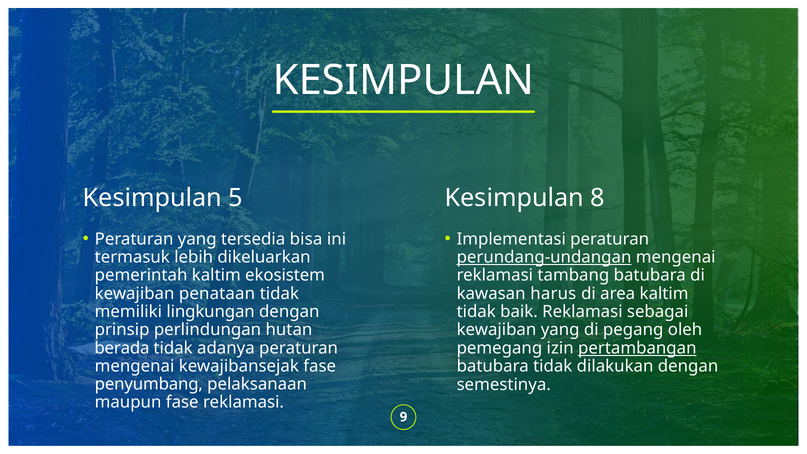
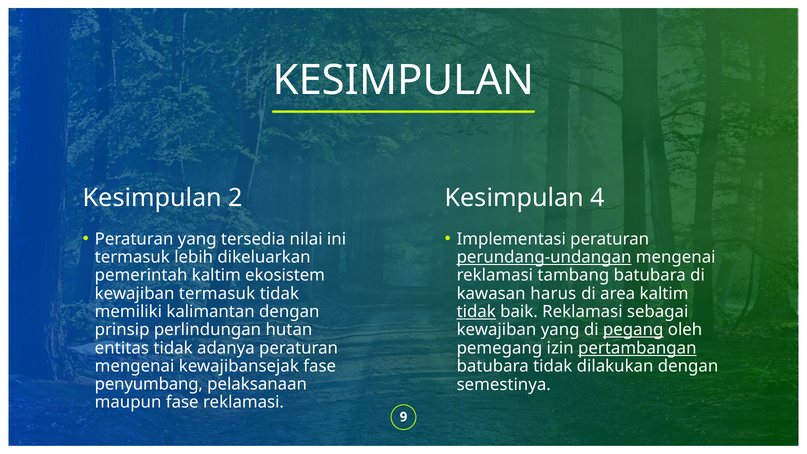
5: 5 -> 2
8: 8 -> 4
bisa: bisa -> nilai
kewajiban penataan: penataan -> termasuk
lingkungan: lingkungan -> kalimantan
tidak at (476, 312) underline: none -> present
pegang underline: none -> present
berada: berada -> entitas
